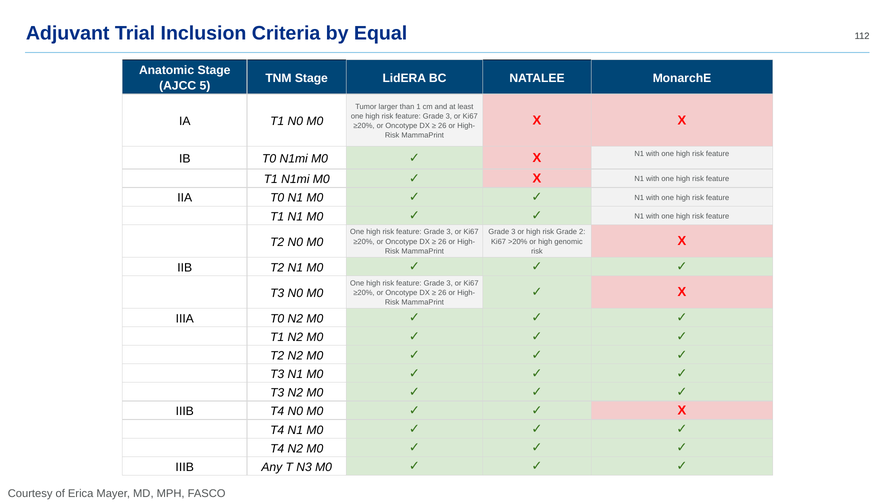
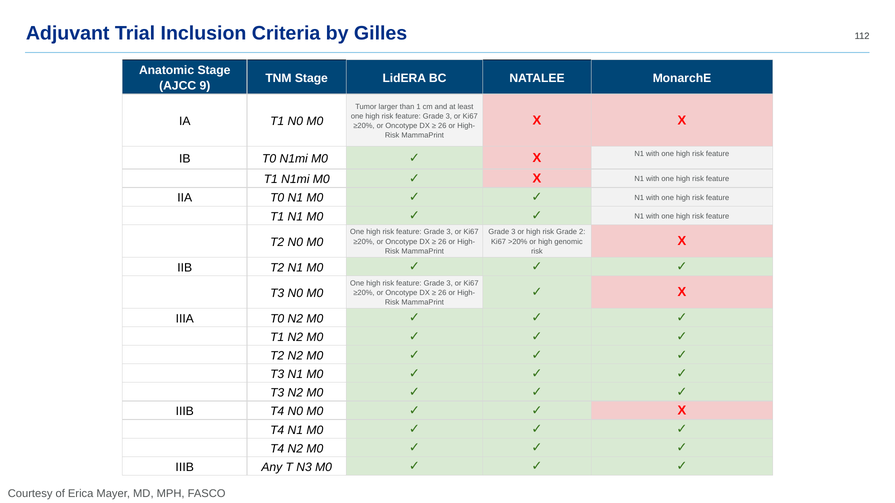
Equal: Equal -> Gilles
5: 5 -> 9
